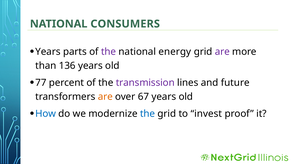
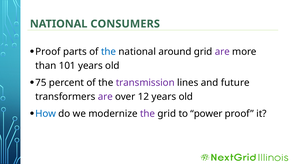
Years at (48, 52): Years -> Proof
the at (109, 52) colour: purple -> blue
energy: energy -> around
136: 136 -> 101
77: 77 -> 75
are at (105, 97) colour: orange -> purple
67: 67 -> 12
the at (148, 114) colour: blue -> purple
invest: invest -> power
